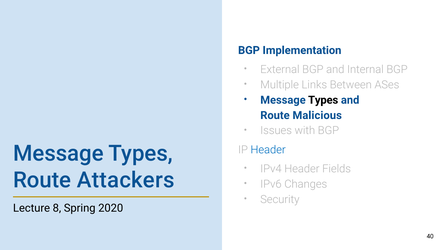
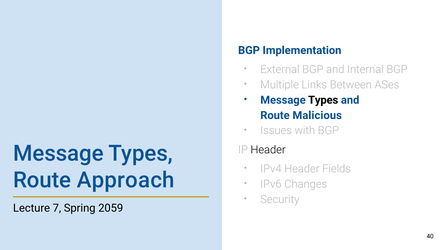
Header at (268, 150) colour: blue -> black
Attackers: Attackers -> Approach
8: 8 -> 7
2020: 2020 -> 2059
